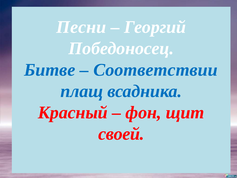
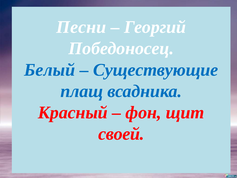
Битве: Битве -> Белый
Соответствии: Соответствии -> Существующие
